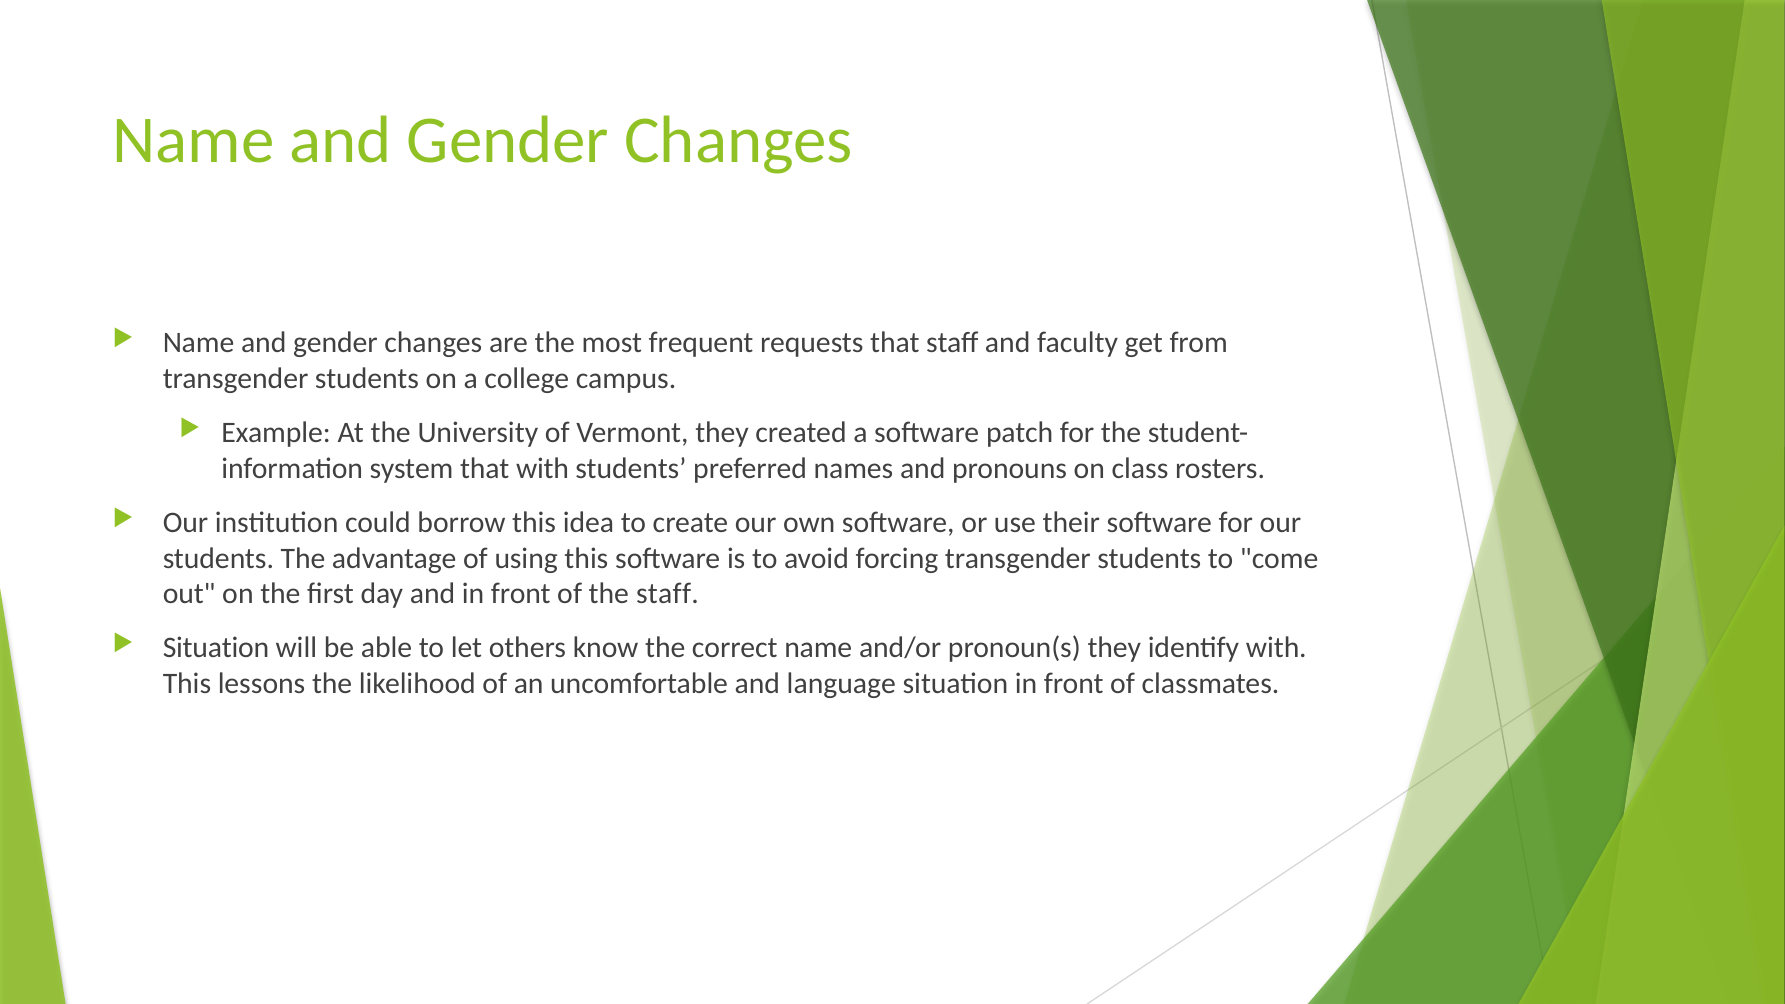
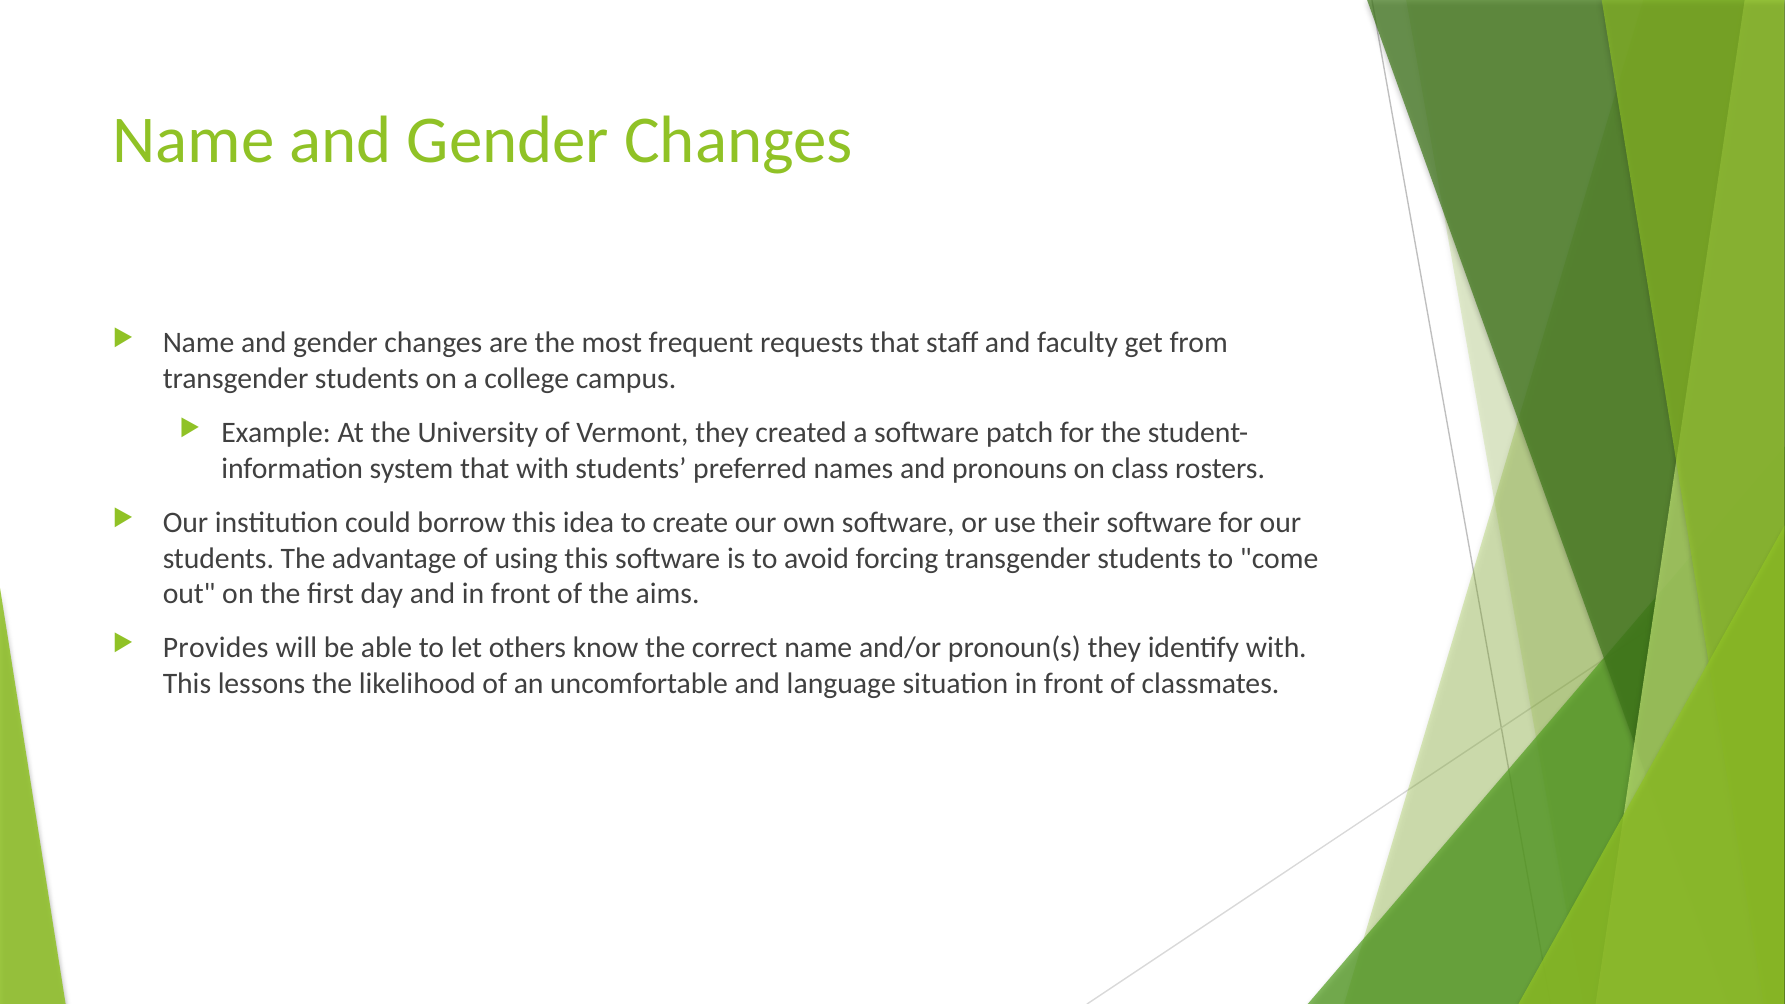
the staff: staff -> aims
Situation at (216, 648): Situation -> Provides
